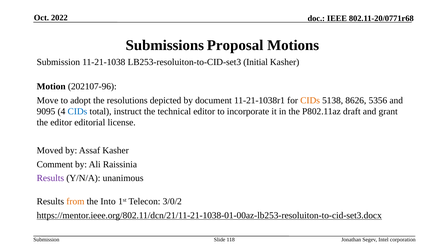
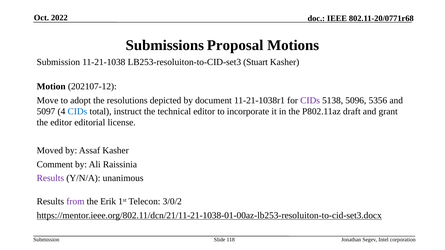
Initial: Initial -> Stuart
202107-96: 202107-96 -> 202107-12
CIDs at (310, 100) colour: orange -> purple
8626: 8626 -> 5096
9095: 9095 -> 5097
from colour: orange -> purple
Into: Into -> Erik
